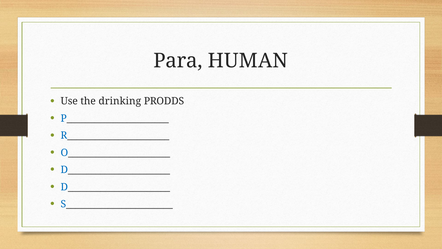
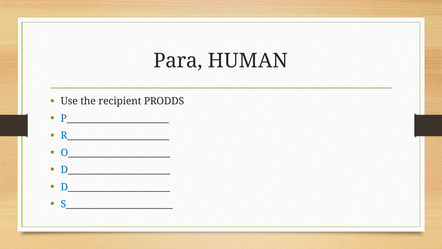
drinking: drinking -> recipient
